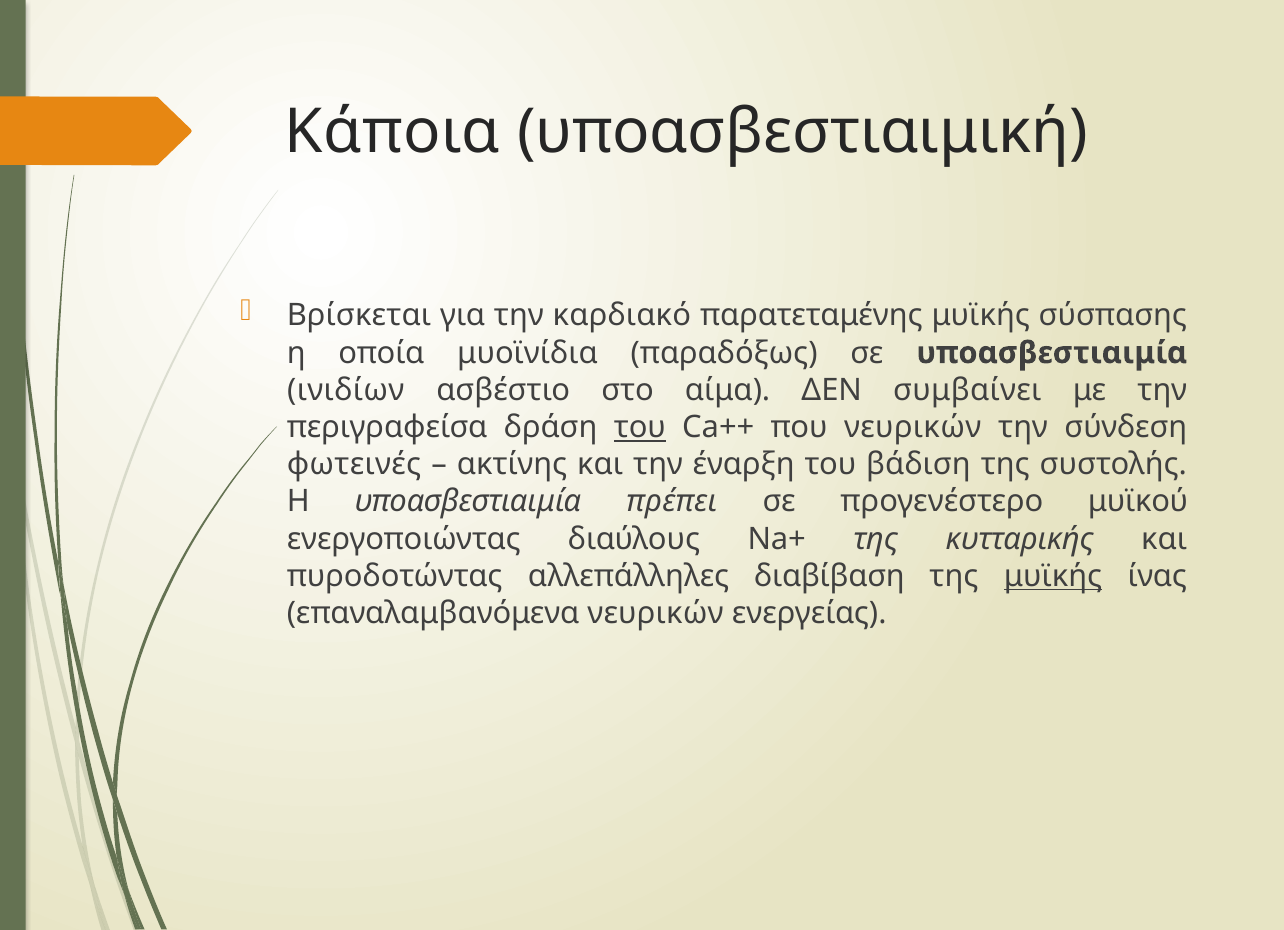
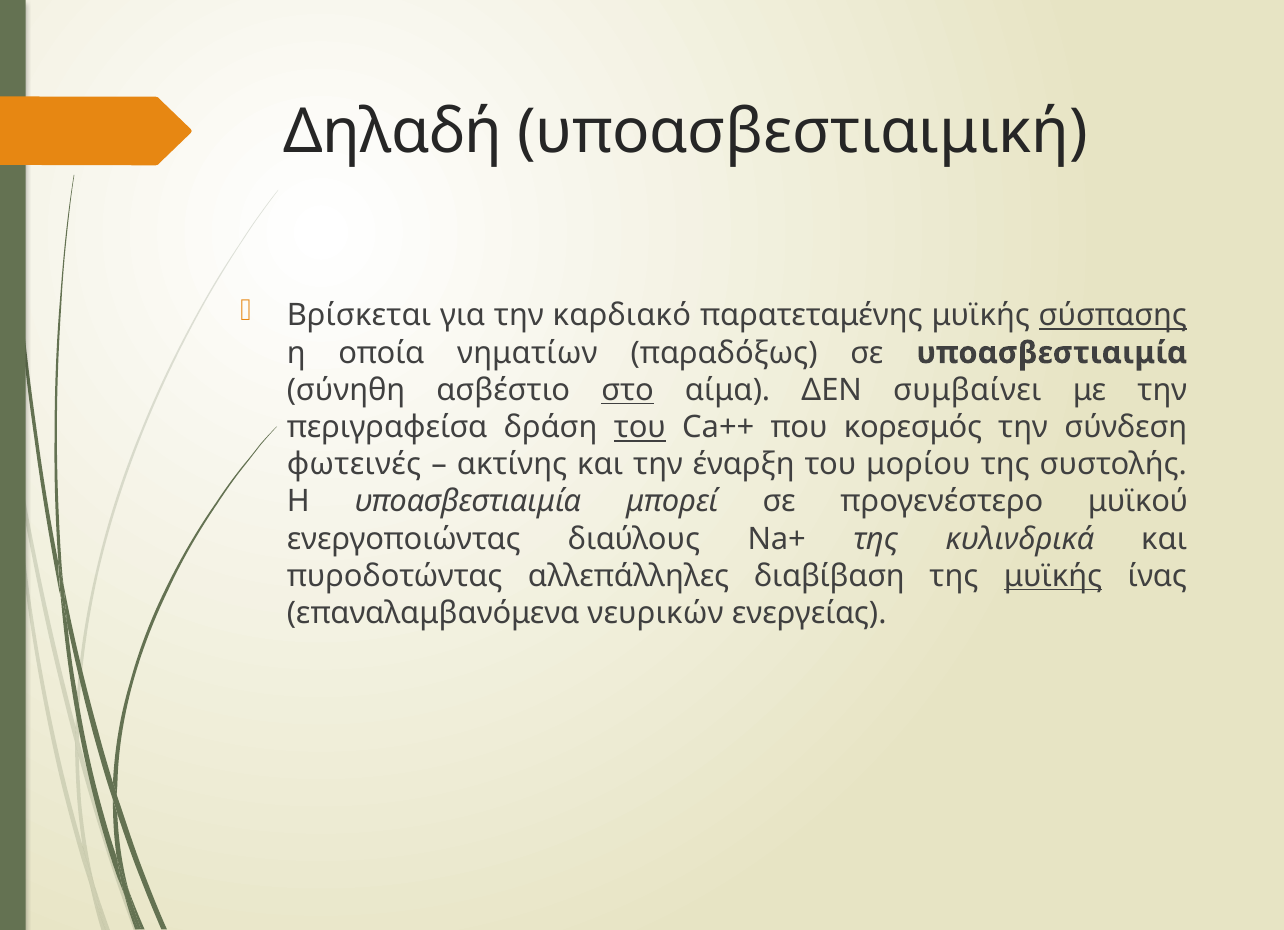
Κάποια: Κάποια -> Δηλαδή
σύσπασης underline: none -> present
μυοϊνίδια: μυοϊνίδια -> νηματίων
ινιδίων: ινιδίων -> σύνηθη
στο underline: none -> present
που νευρικών: νευρικών -> κορεσμός
βάδιση: βάδιση -> μορίου
πρέπει: πρέπει -> μπορεί
κυτταρικής: κυτταρικής -> κυλινδρικά
